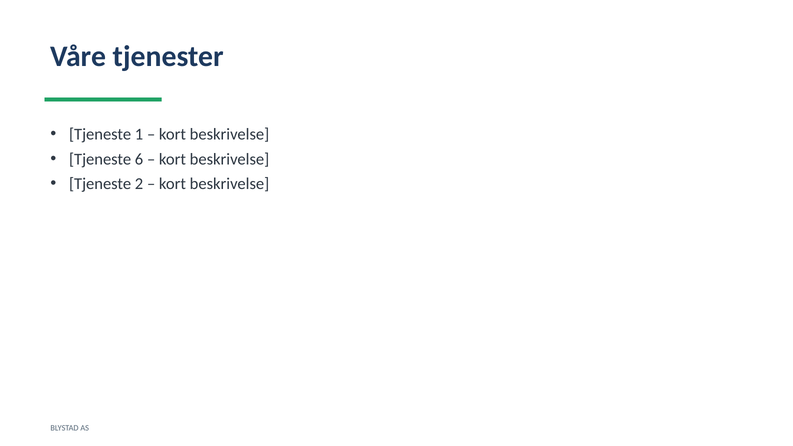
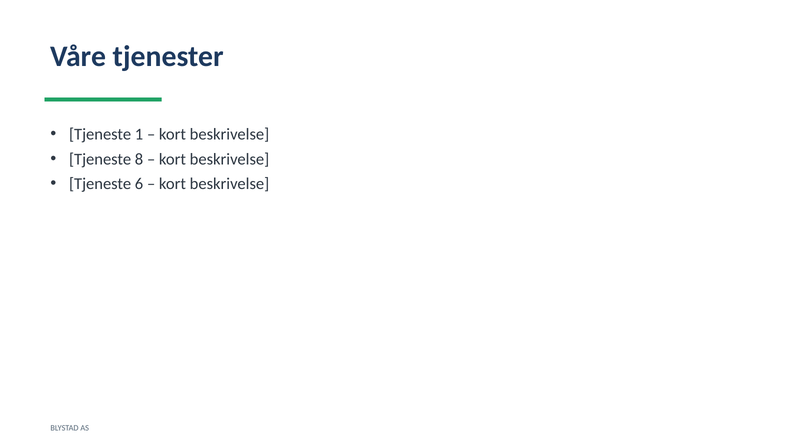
6: 6 -> 8
2: 2 -> 6
